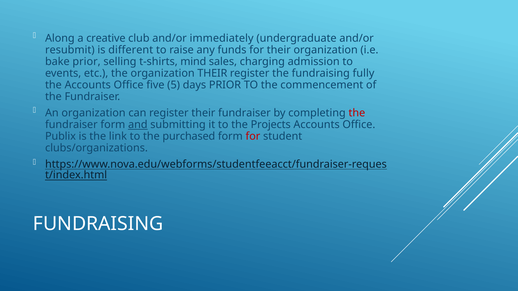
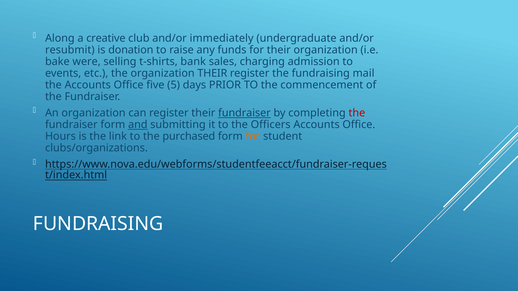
different: different -> donation
bake prior: prior -> were
mind: mind -> bank
fully: fully -> mail
fundraiser at (244, 113) underline: none -> present
Projects: Projects -> Officers
Publix: Publix -> Hours
for at (253, 136) colour: red -> orange
